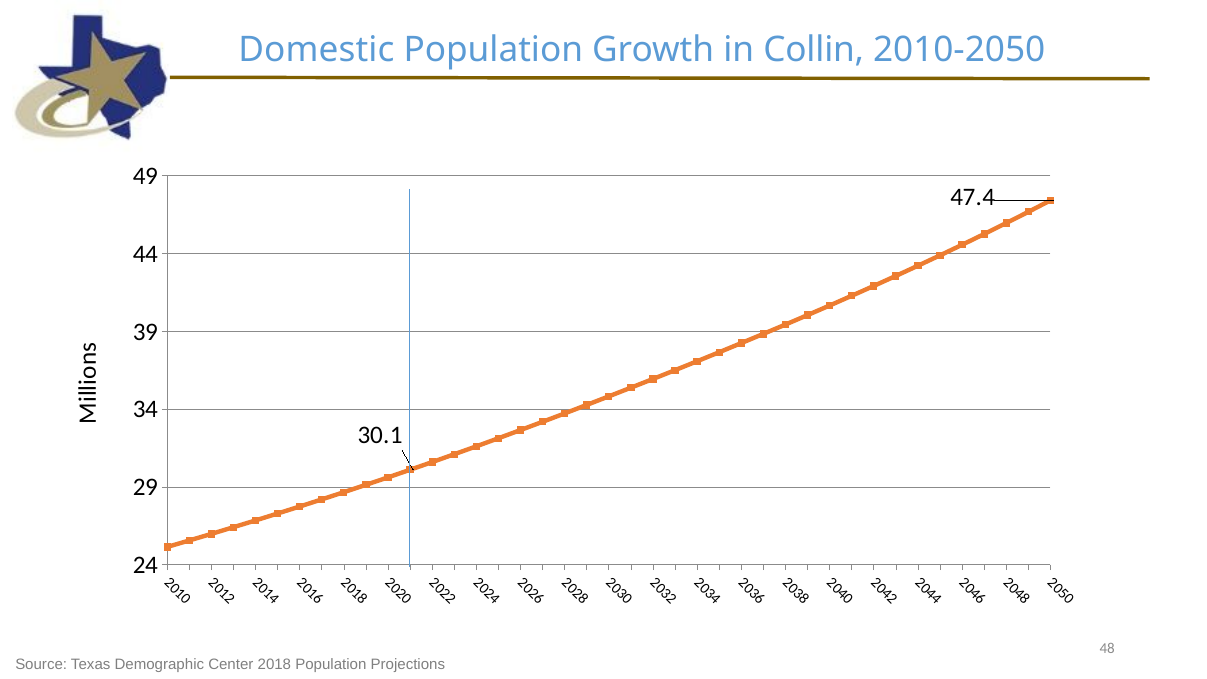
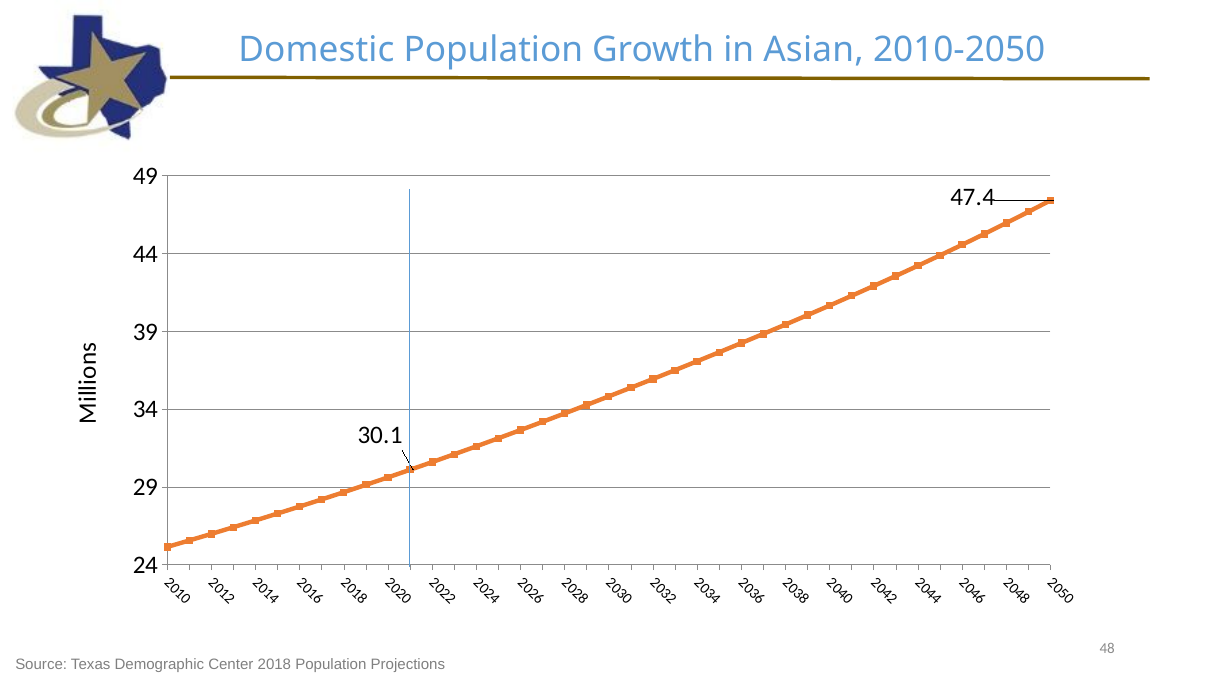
Collin: Collin -> Asian
